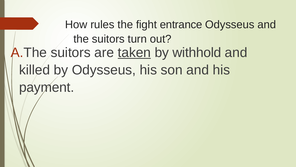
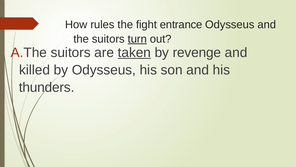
turn underline: none -> present
withhold: withhold -> revenge
payment: payment -> thunders
